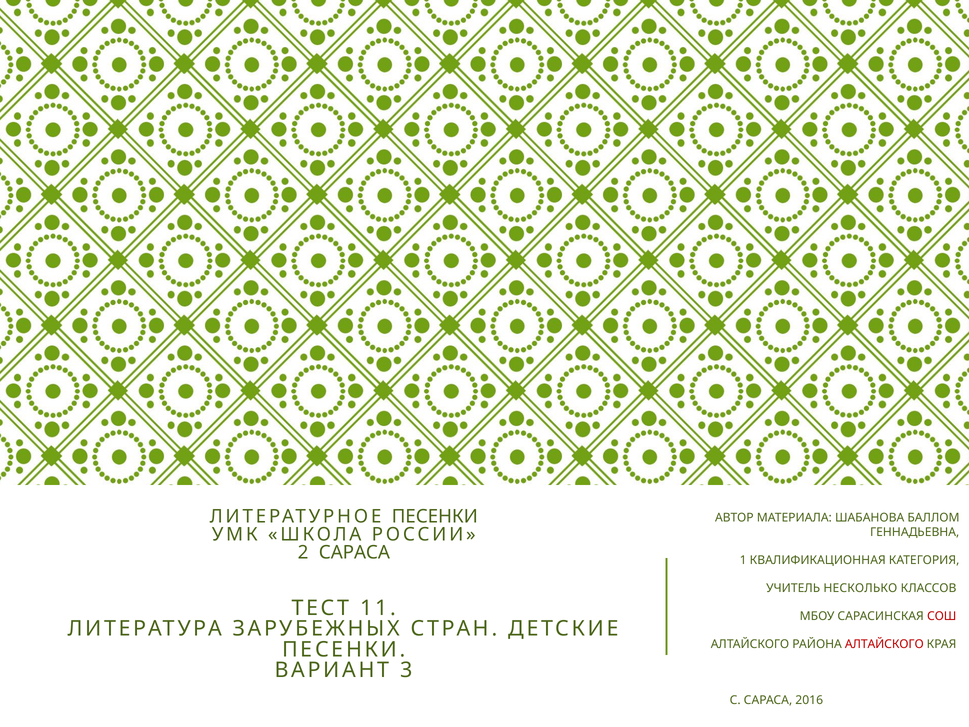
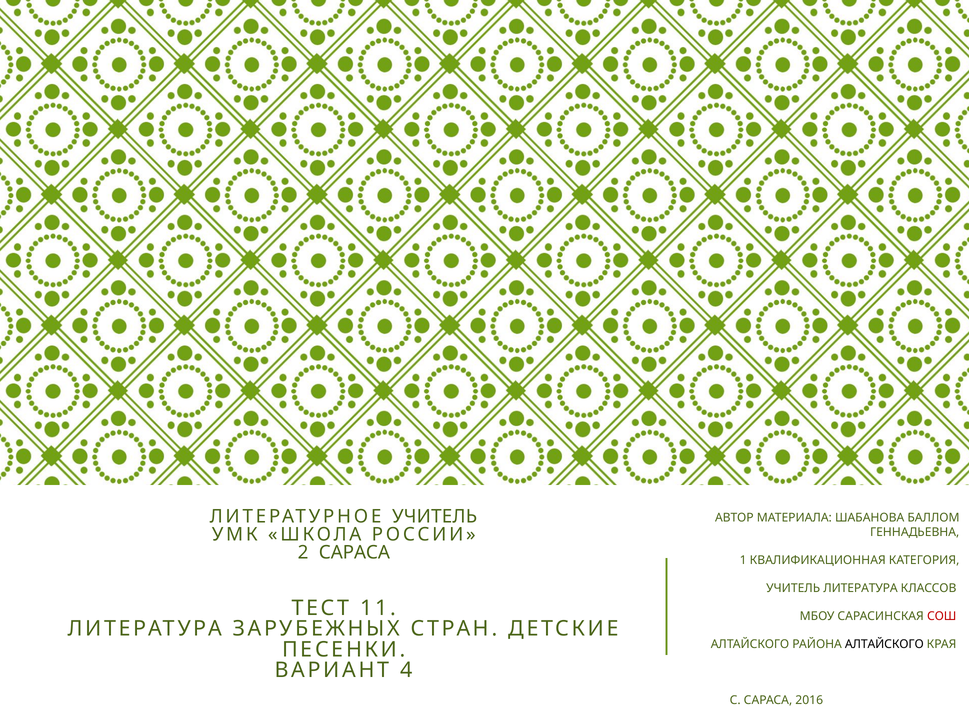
ЛИТЕРАТУРНОЕ ПЕСЕНКИ: ПЕСЕНКИ -> УЧИТЕЛЬ
УЧИТЕЛЬ НЕСКОЛЬКО: НЕСКОЛЬКО -> ЛИТЕРАТУРА
АЛТАЙСКОГО at (884, 644) colour: red -> black
3: 3 -> 4
